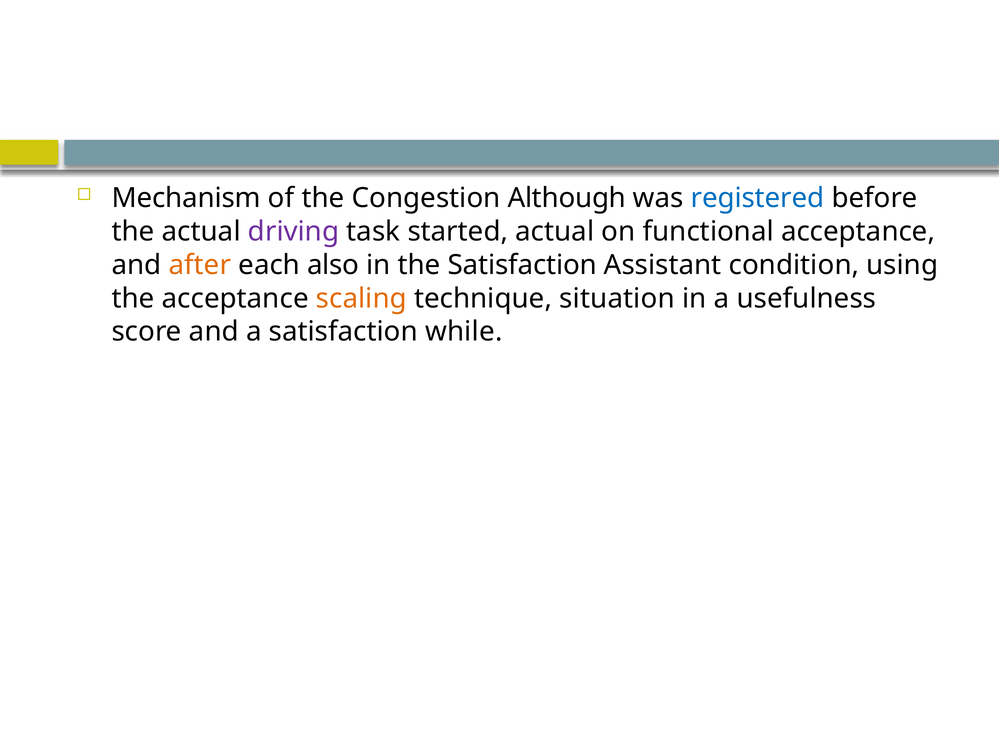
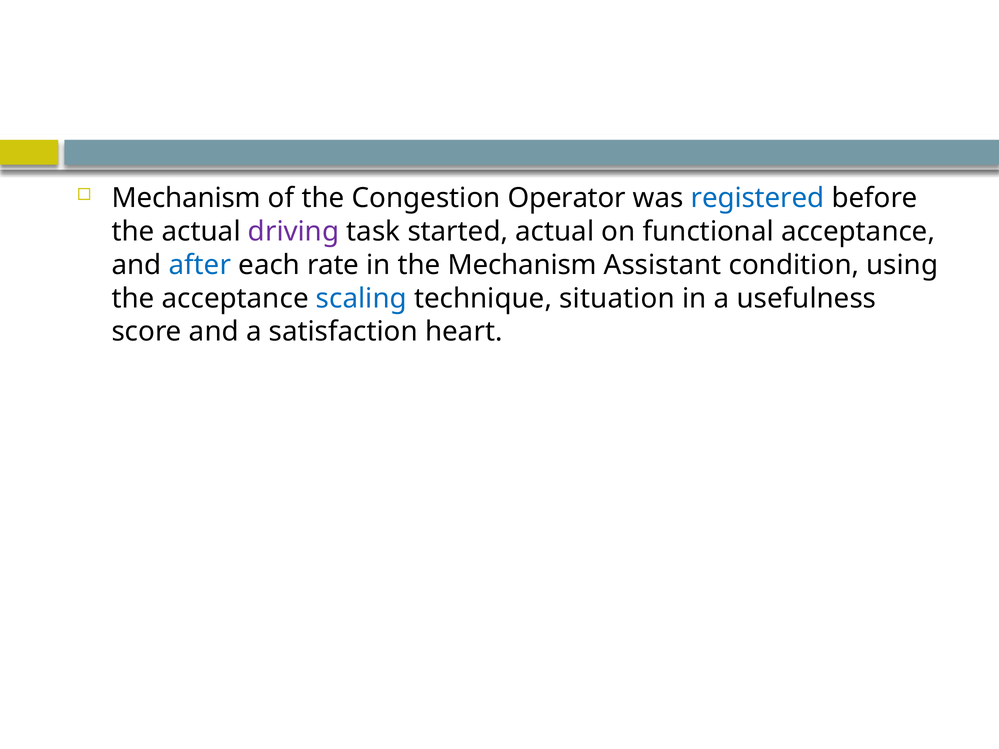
Although: Although -> Operator
after colour: orange -> blue
also: also -> rate
the Satisfaction: Satisfaction -> Mechanism
scaling colour: orange -> blue
while: while -> heart
